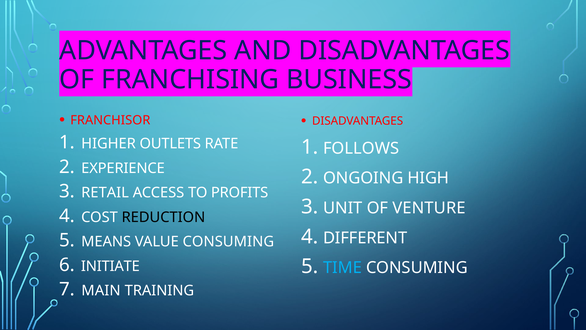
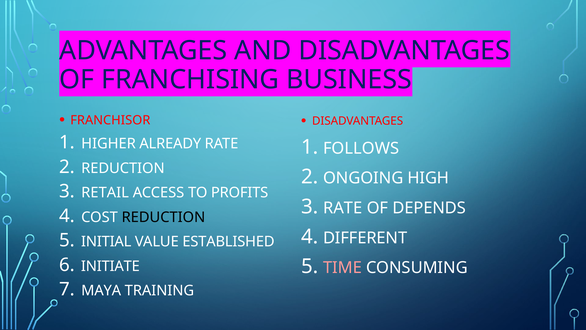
OUTLETS: OUTLETS -> ALREADY
EXPERIENCE at (123, 168): EXPERIENCE -> REDUCTION
UNIT at (343, 208): UNIT -> RATE
VENTURE: VENTURE -> DEPENDS
MEANS: MEANS -> INITIAL
VALUE CONSUMING: CONSUMING -> ESTABLISHED
TIME colour: light blue -> pink
MAIN: MAIN -> MAYA
